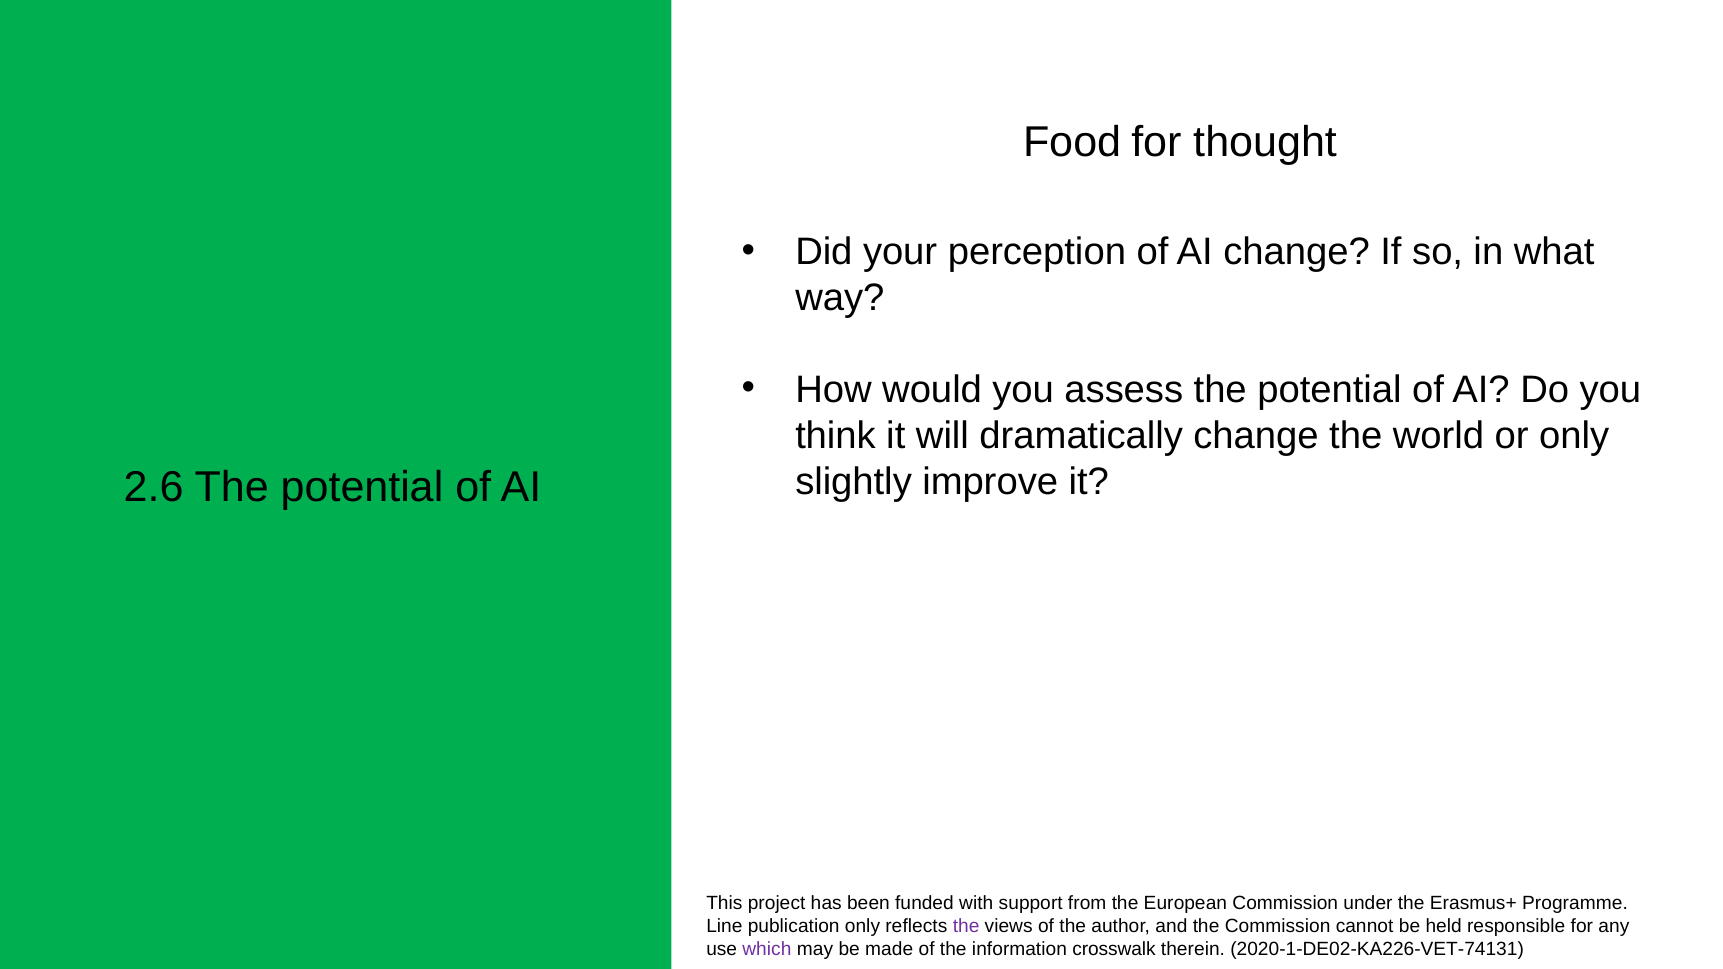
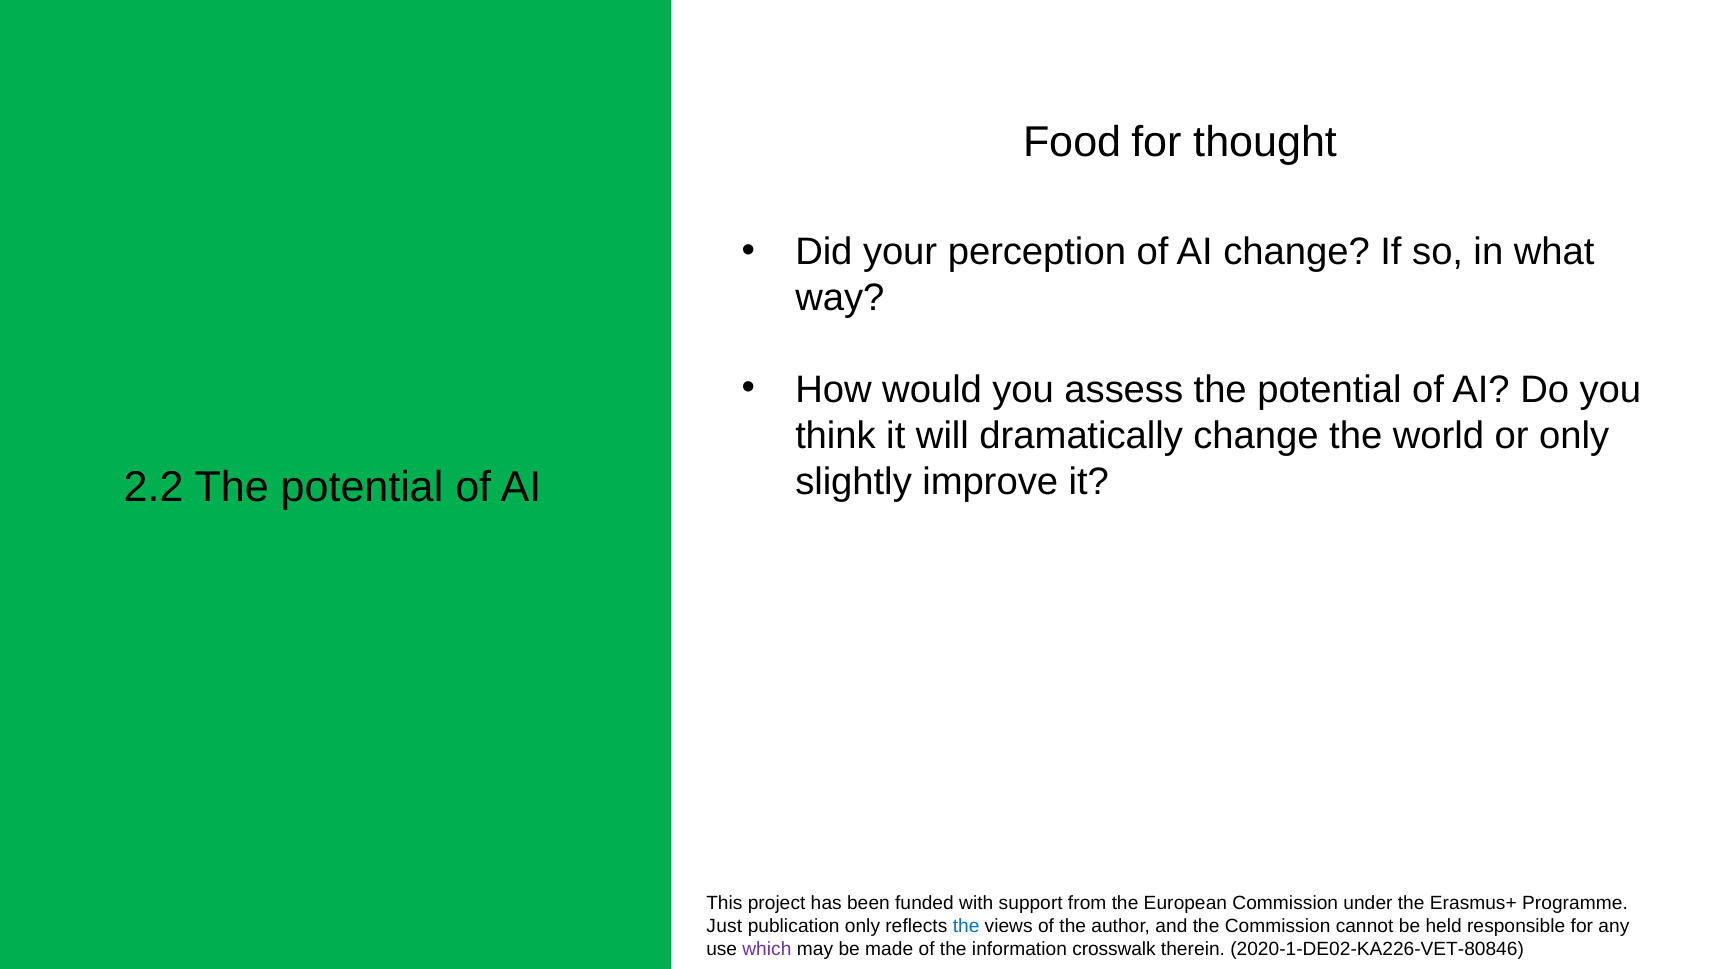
2.6: 2.6 -> 2.2
Line: Line -> Just
the at (966, 926) colour: purple -> blue
2020-1-DE02-KA226-VET-74131: 2020-1-DE02-KA226-VET-74131 -> 2020-1-DE02-KA226-VET-80846
